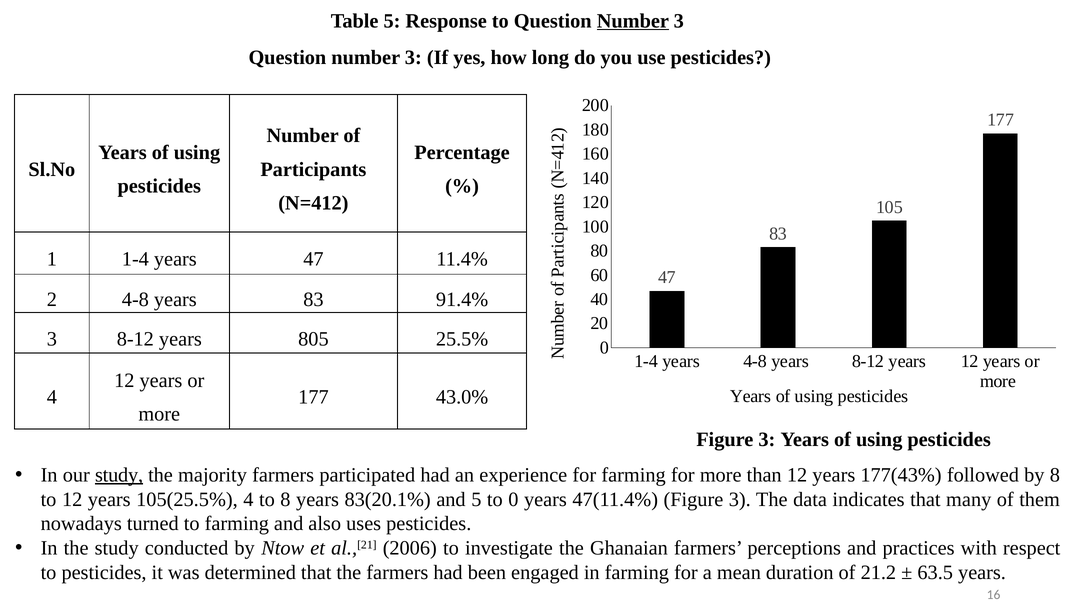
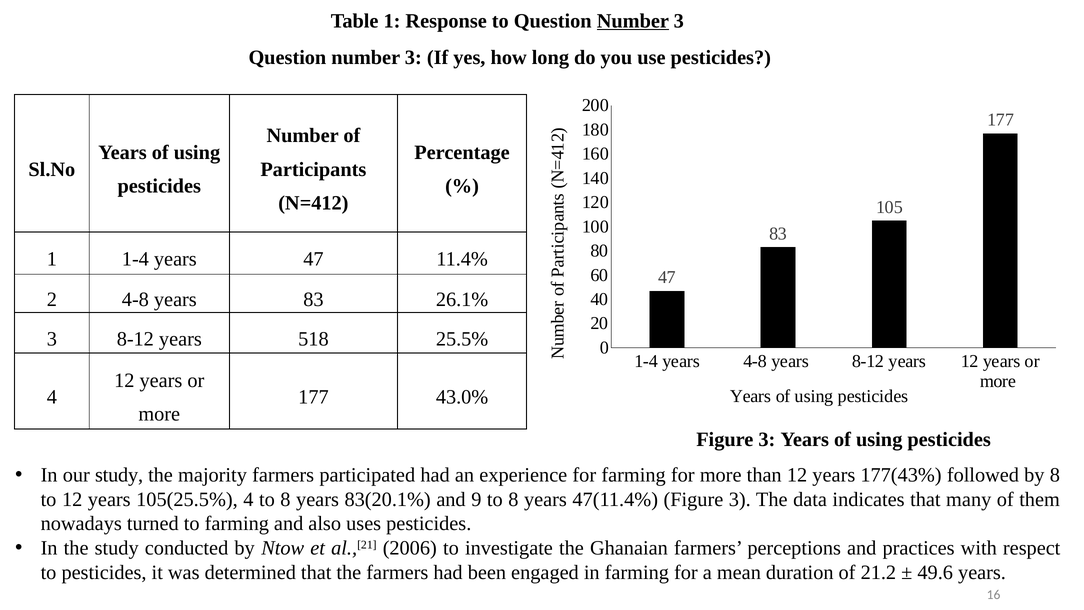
Table 5: 5 -> 1
91.4%: 91.4% -> 26.1%
805: 805 -> 518
study at (119, 475) underline: present -> none
and 5: 5 -> 9
0 at (513, 499): 0 -> 8
63.5: 63.5 -> 49.6
